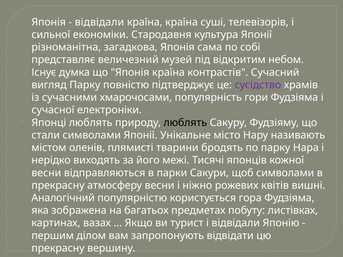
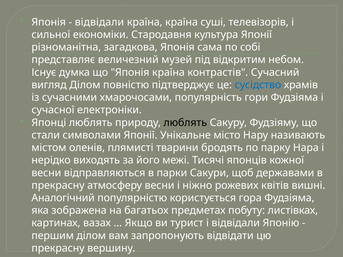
вигляд Парку: Парку -> Ділом
сусідство colour: purple -> blue
щоб символами: символами -> державами
